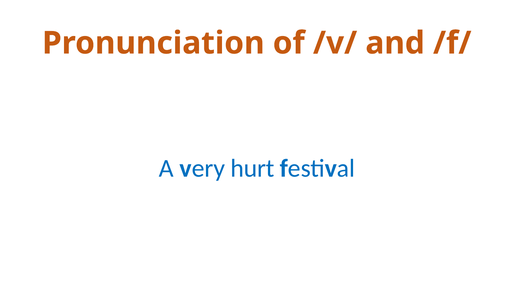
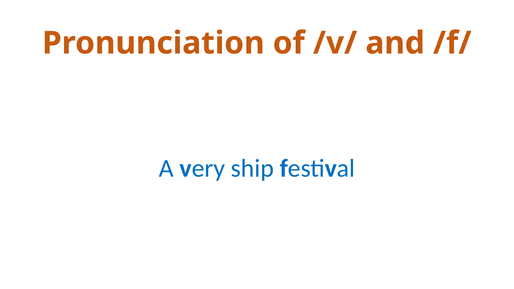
hurt: hurt -> ship
